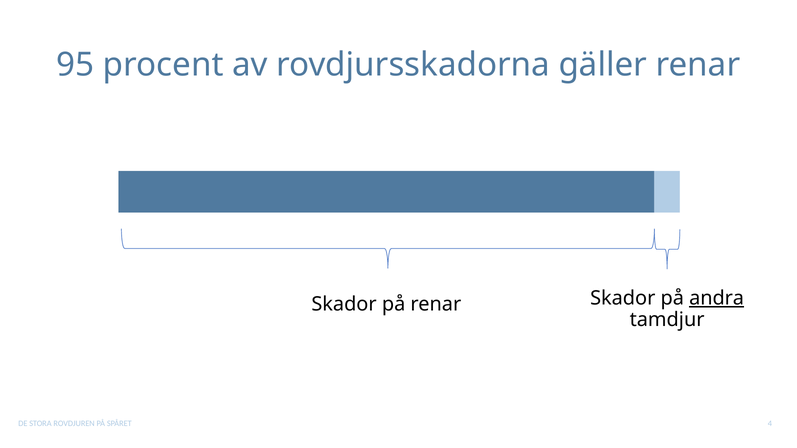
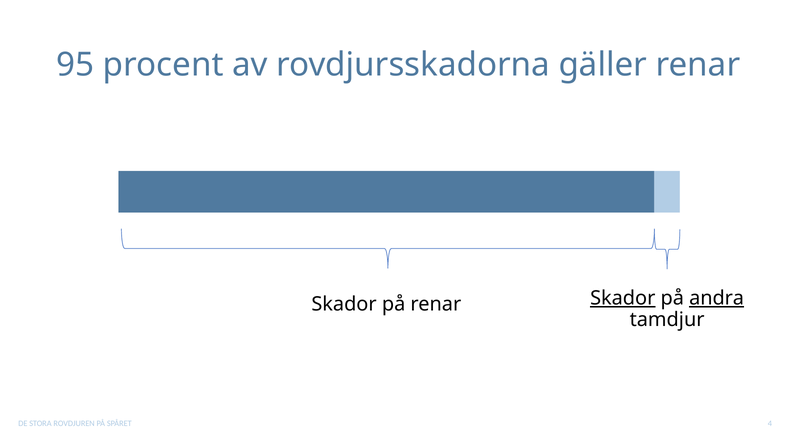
Skador at (623, 298) underline: none -> present
